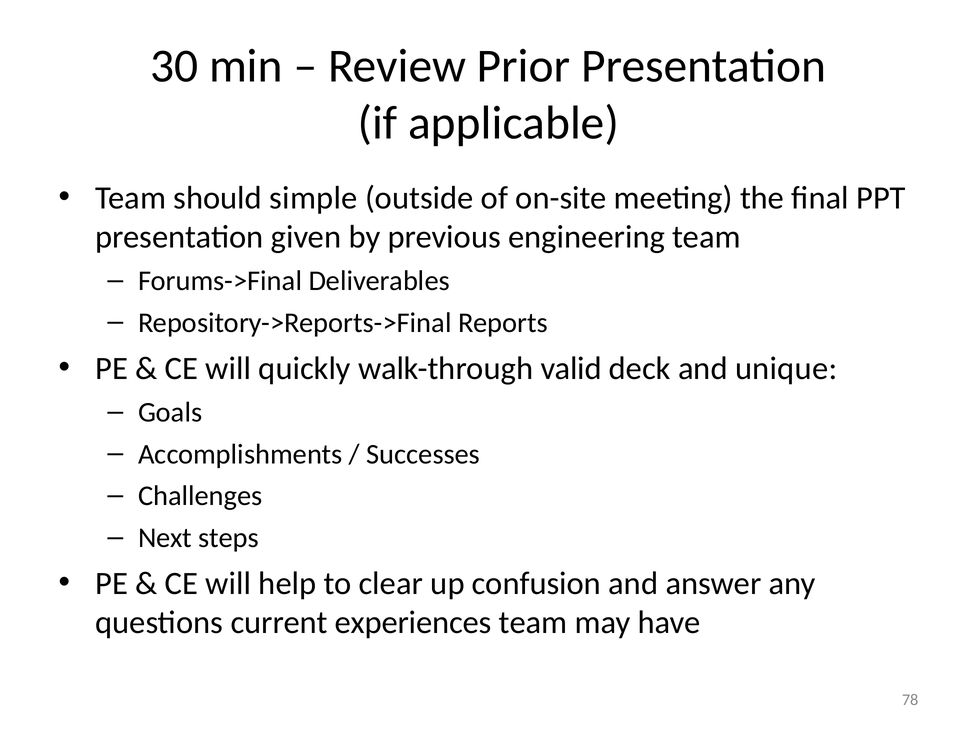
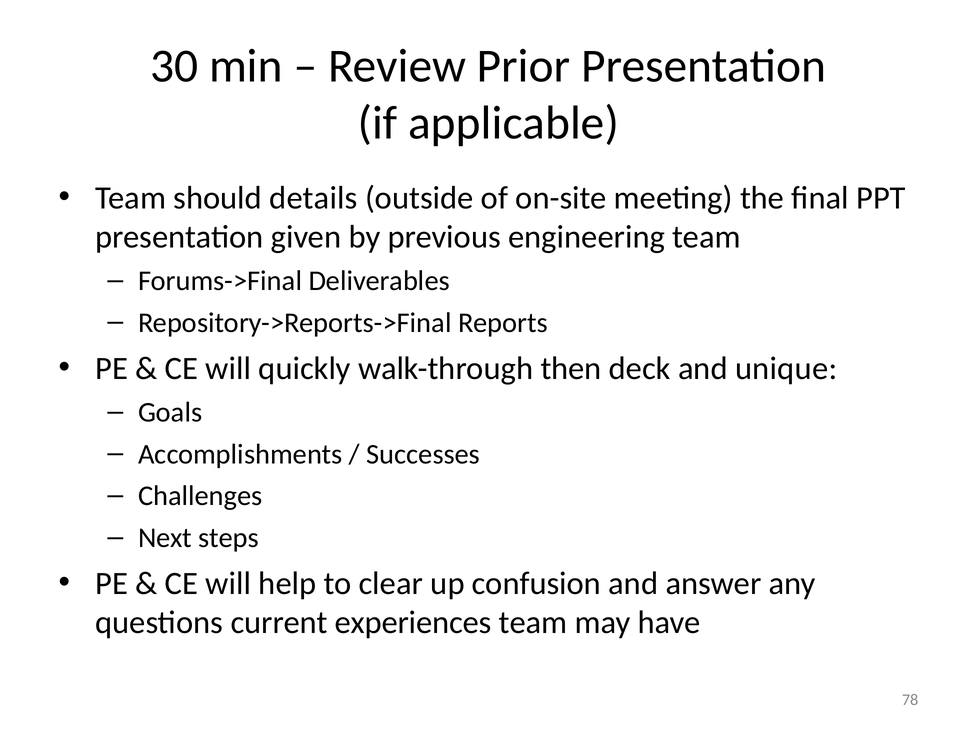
simple: simple -> details
valid: valid -> then
